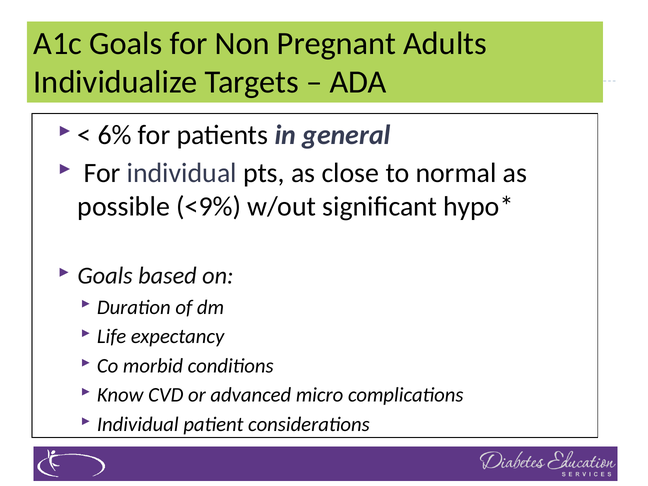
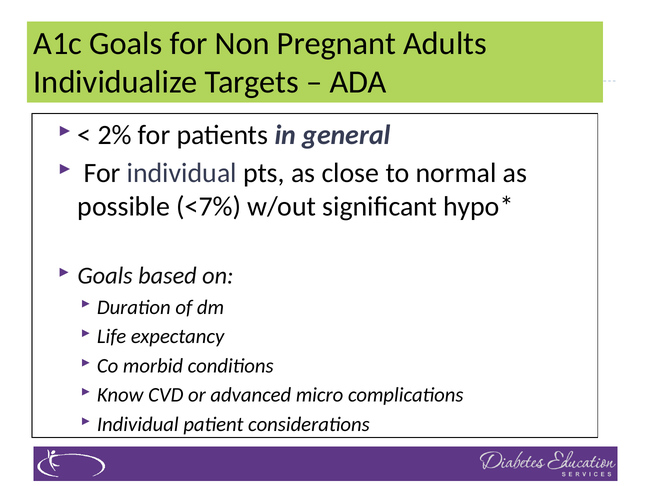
6%: 6% -> 2%
<9%: <9% -> <7%
